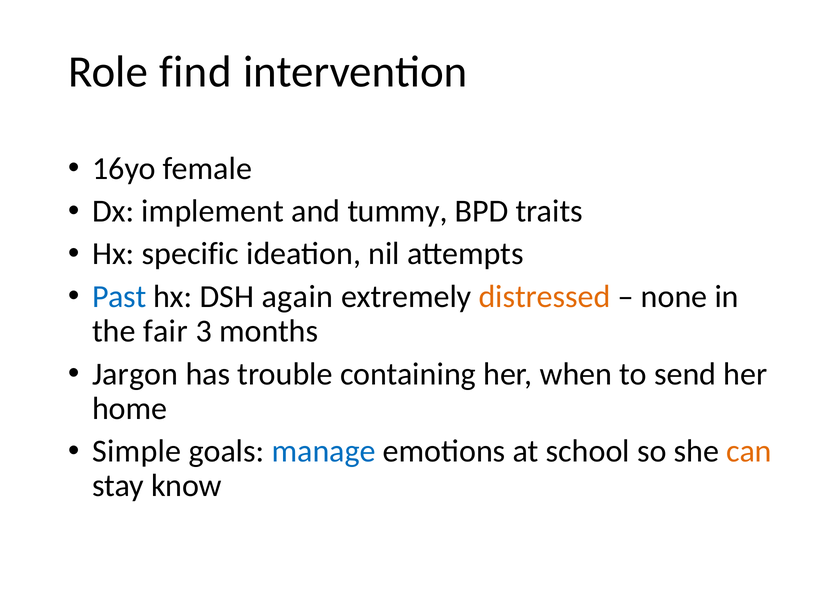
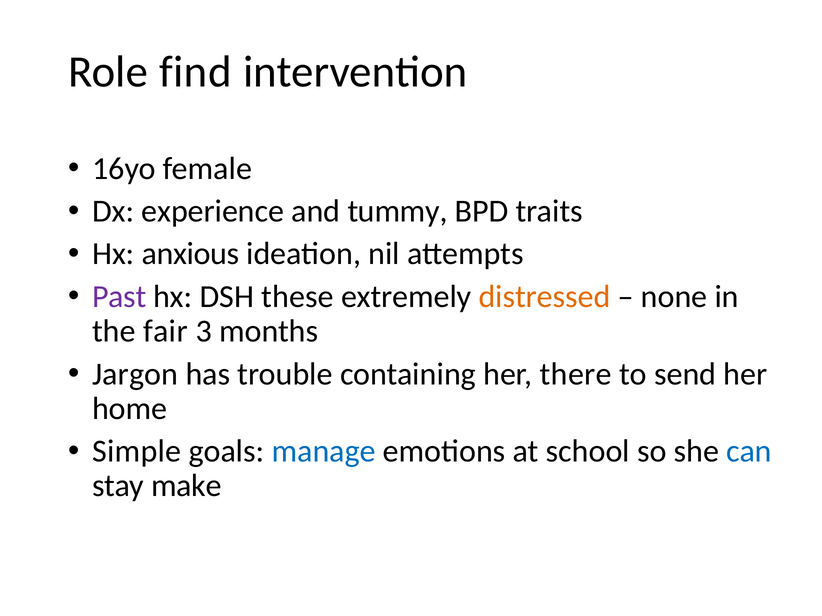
implement: implement -> experience
specific: specific -> anxious
Past colour: blue -> purple
again: again -> these
when: when -> there
can colour: orange -> blue
know: know -> make
